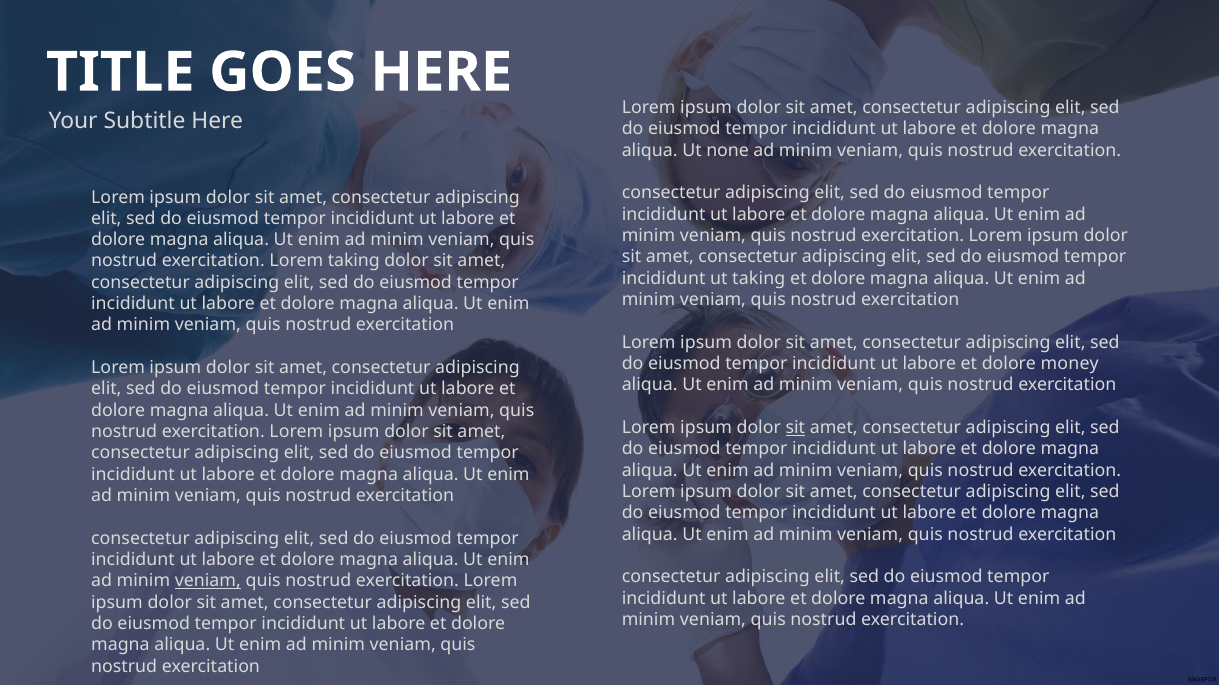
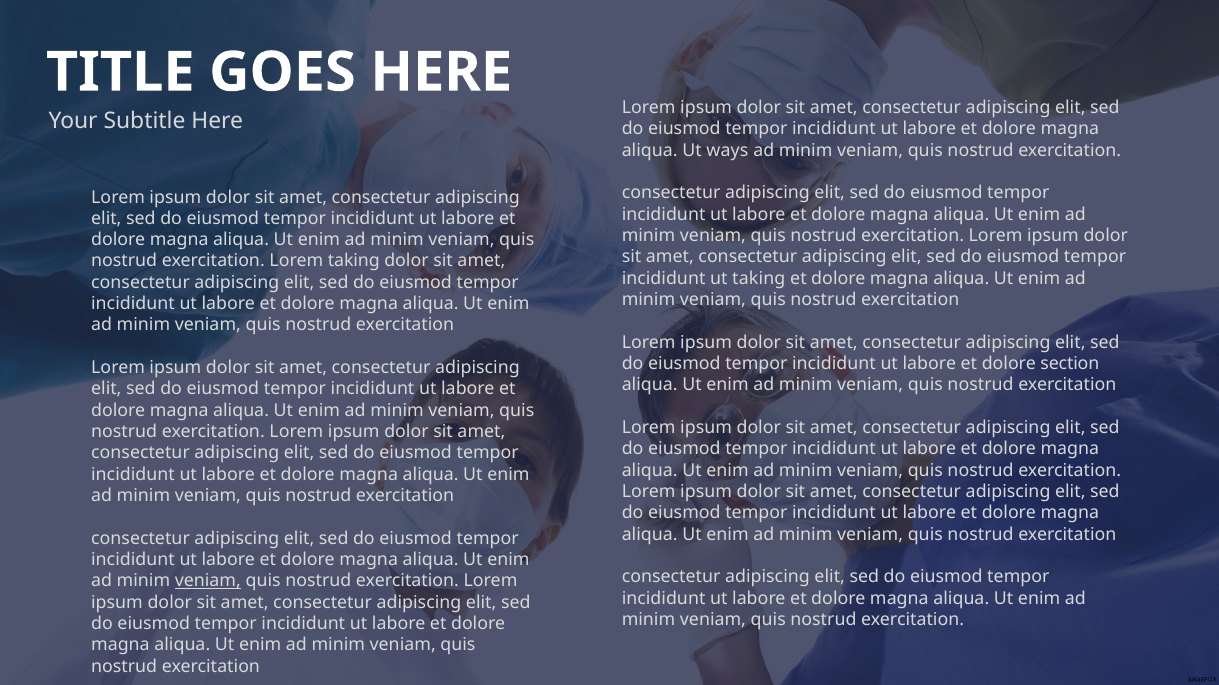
none: none -> ways
money: money -> section
sit at (795, 428) underline: present -> none
